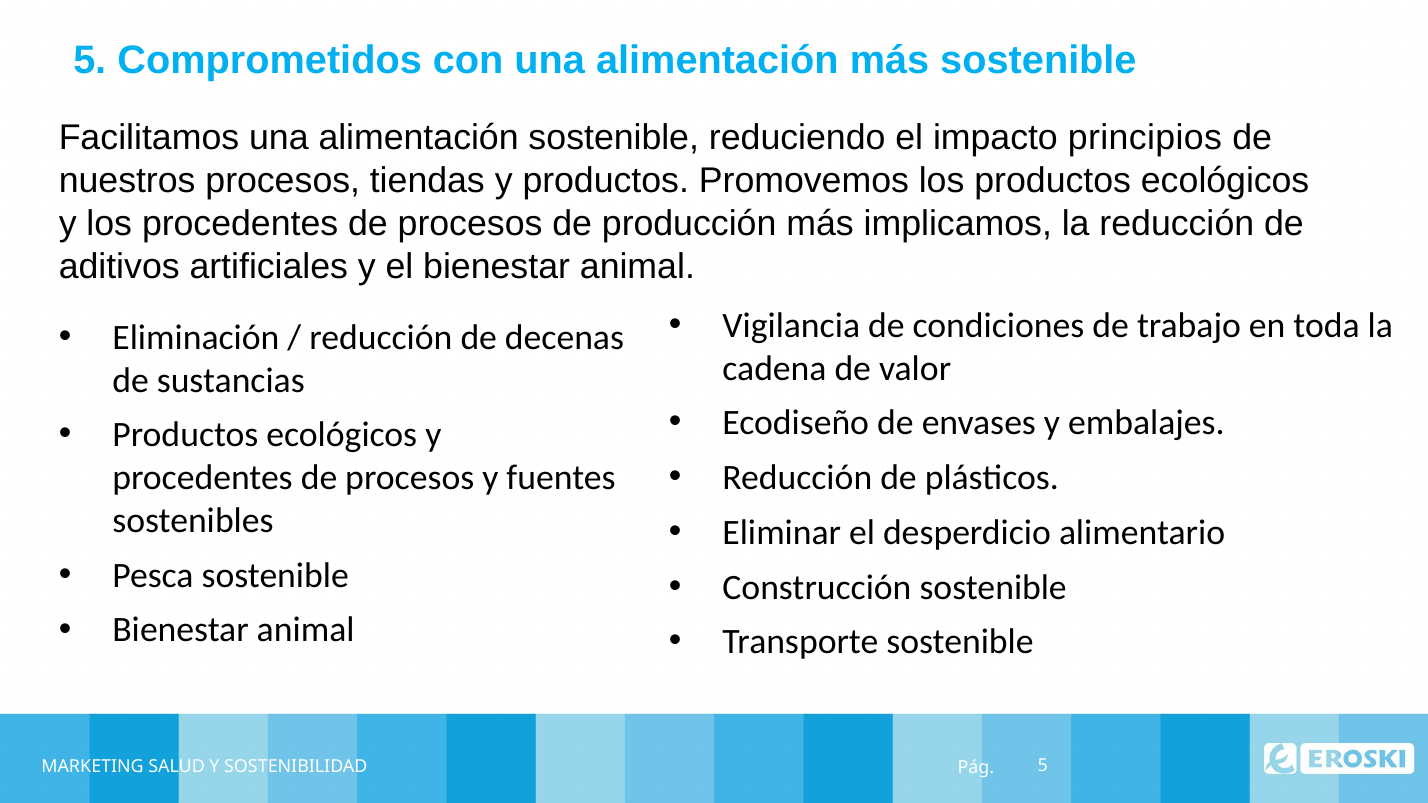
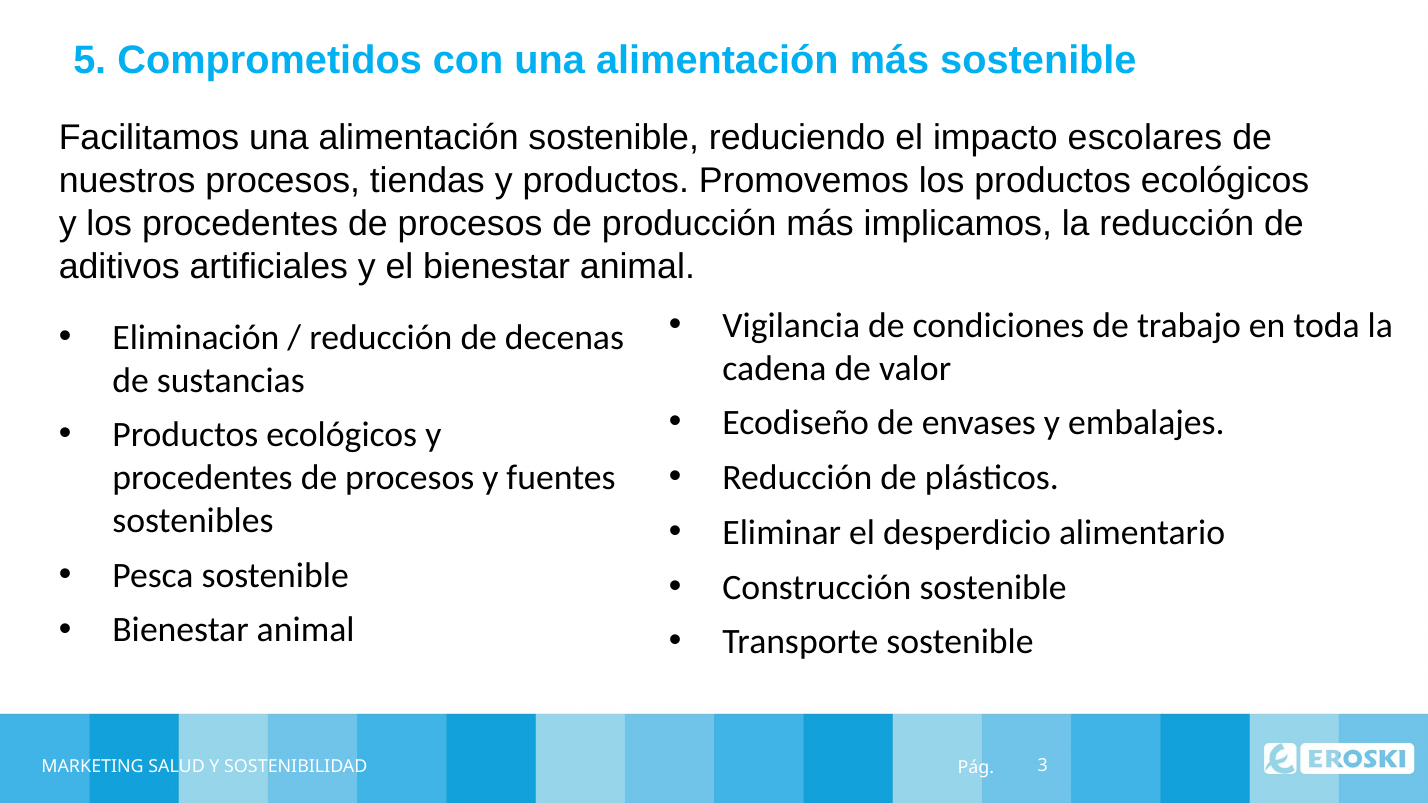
principios: principios -> escolares
5 at (1043, 766): 5 -> 3
